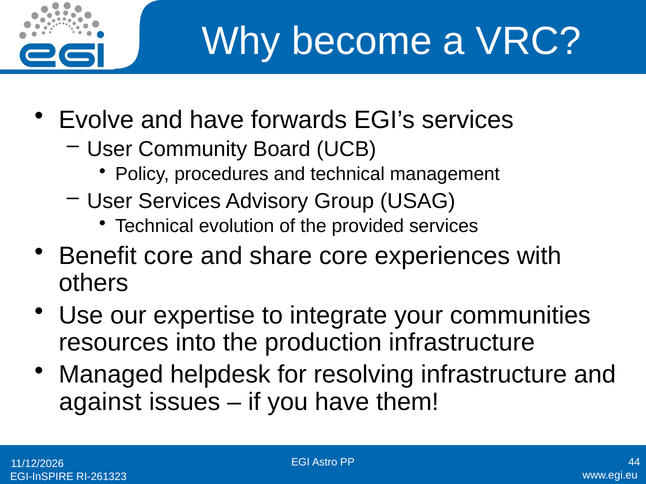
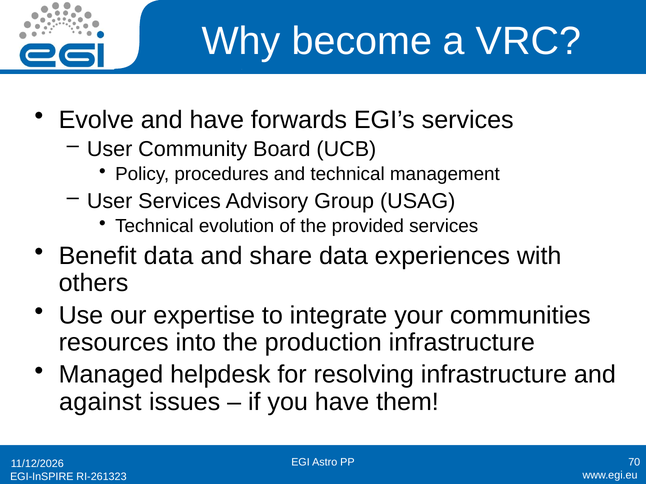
Benefit core: core -> data
share core: core -> data
44: 44 -> 70
